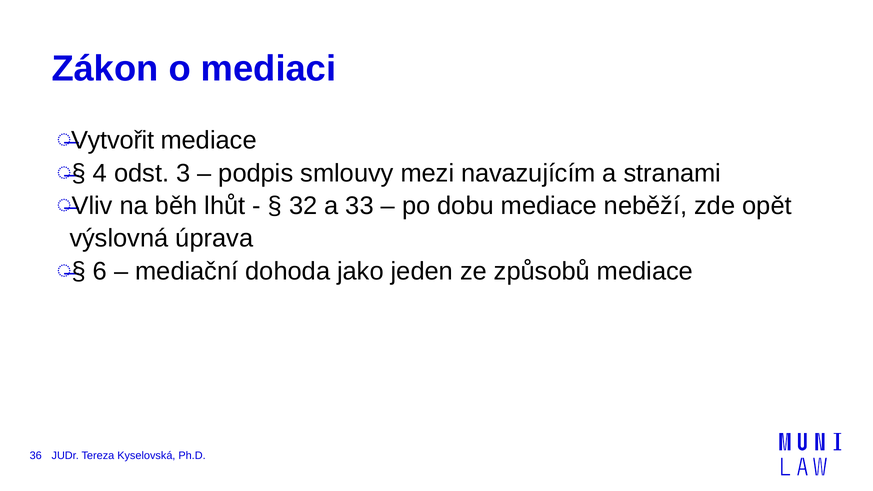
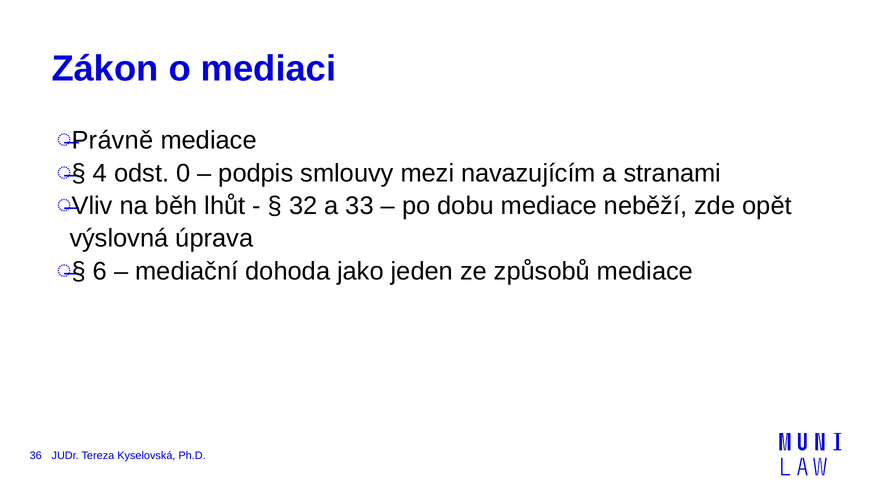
Vytvořit: Vytvořit -> Právně
3: 3 -> 0
